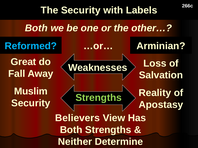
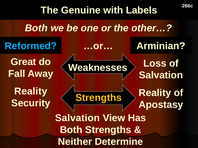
The Security: Security -> Genuine
Muslim at (31, 92): Muslim -> Reality
Strengths at (99, 98) colour: light green -> yellow
Believers at (77, 118): Believers -> Salvation
